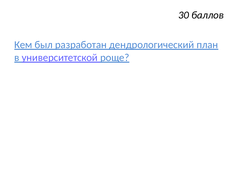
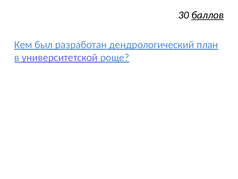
баллов underline: none -> present
